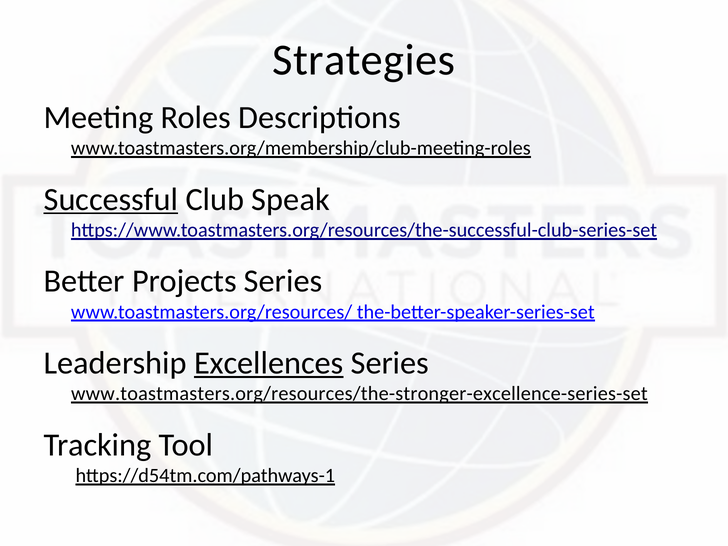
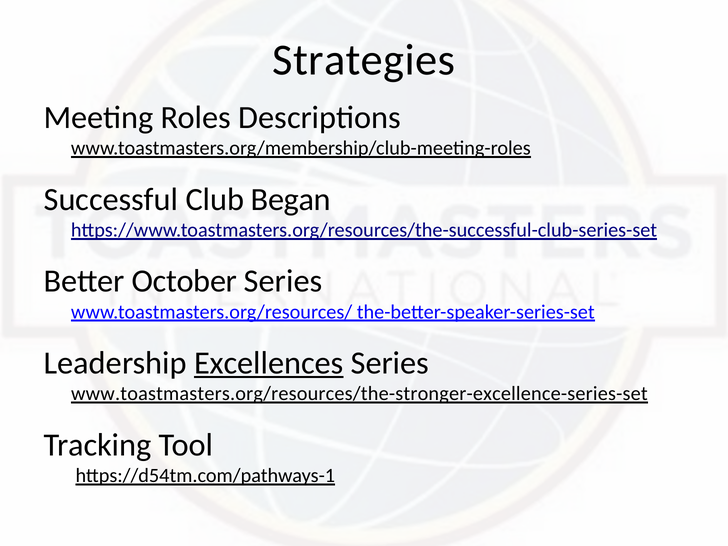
Successful underline: present -> none
Speak: Speak -> Began
Projects: Projects -> October
